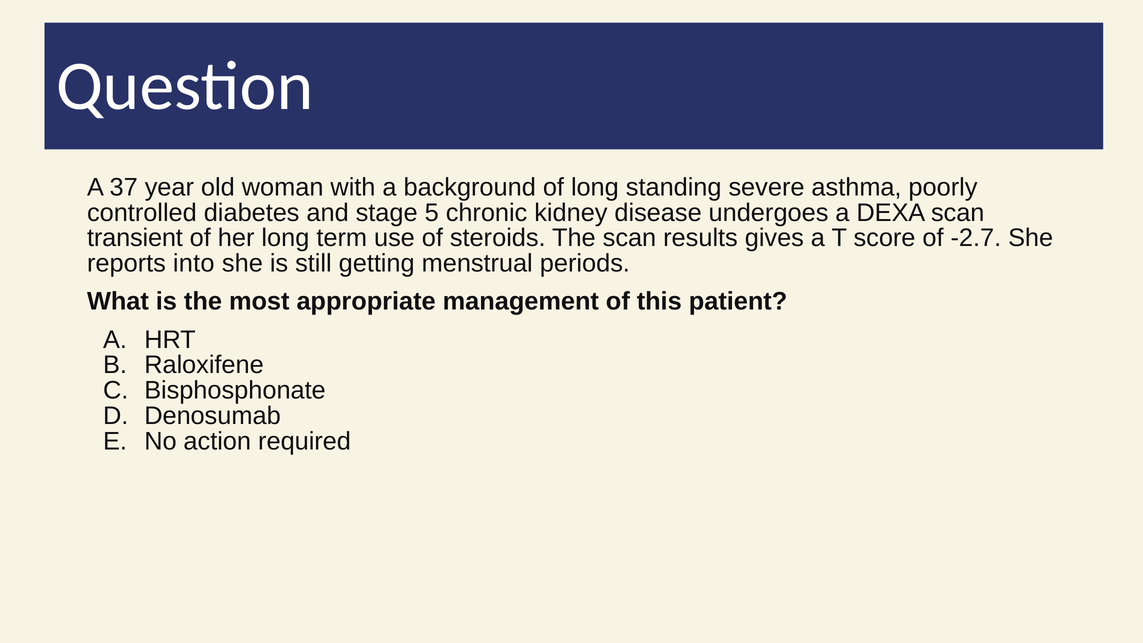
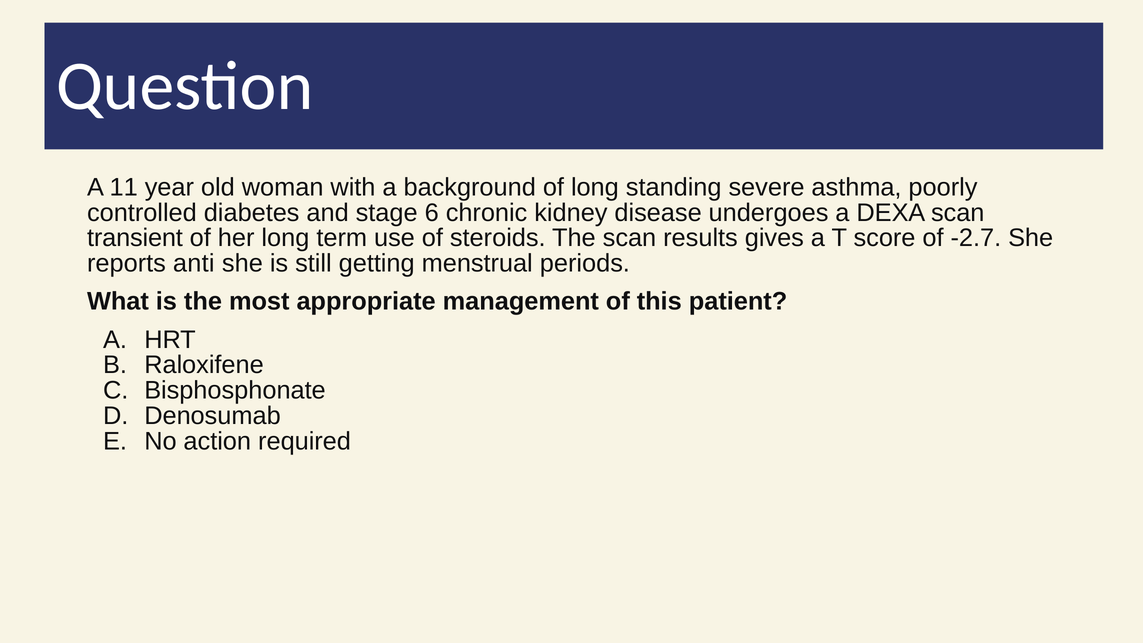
37: 37 -> 11
5: 5 -> 6
into: into -> anti
